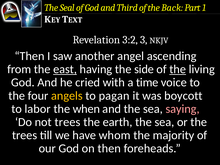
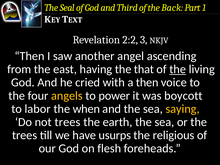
3:2: 3:2 -> 2:2
east underline: present -> none
side: side -> that
a time: time -> then
pagan: pagan -> power
saying colour: pink -> yellow
whom: whom -> usurps
majority: majority -> religious
on then: then -> flesh
